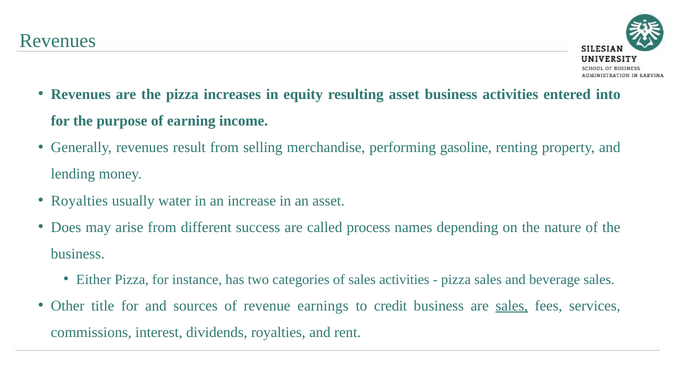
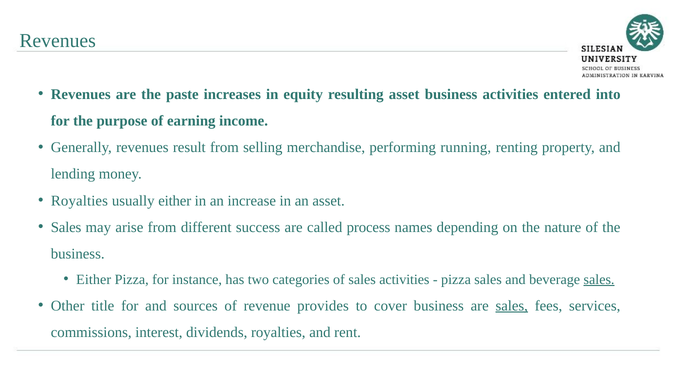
the pizza: pizza -> paste
gasoline: gasoline -> running
usually water: water -> either
Does at (66, 227): Does -> Sales
sales at (599, 280) underline: none -> present
earnings: earnings -> provides
credit: credit -> cover
